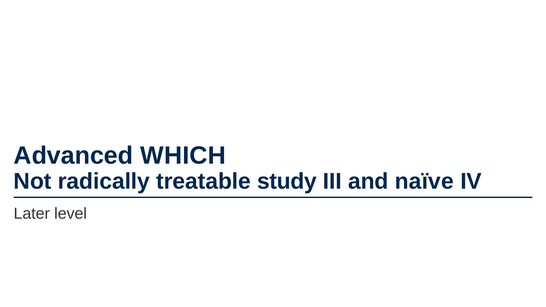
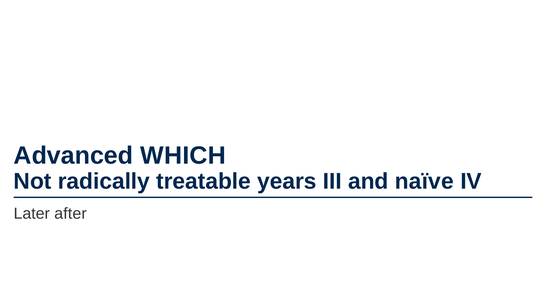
study: study -> years
level: level -> after
